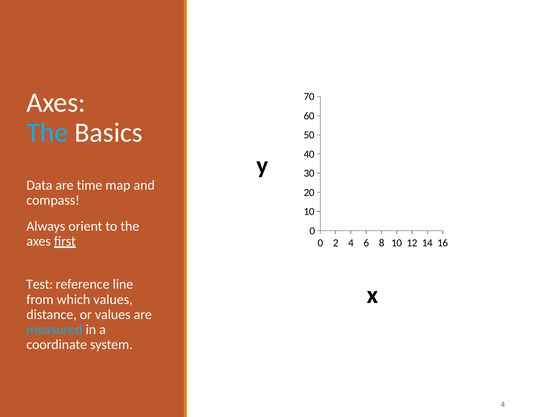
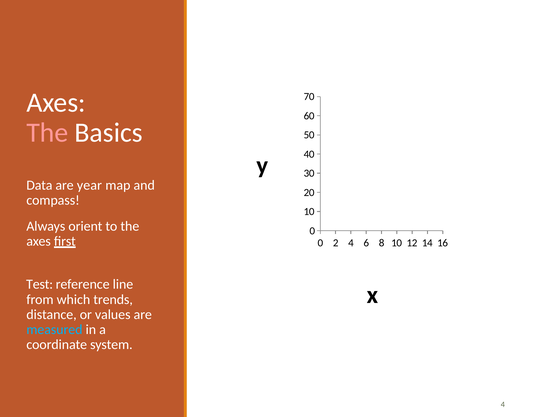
The at (47, 132) colour: light blue -> pink
time: time -> year
which values: values -> trends
